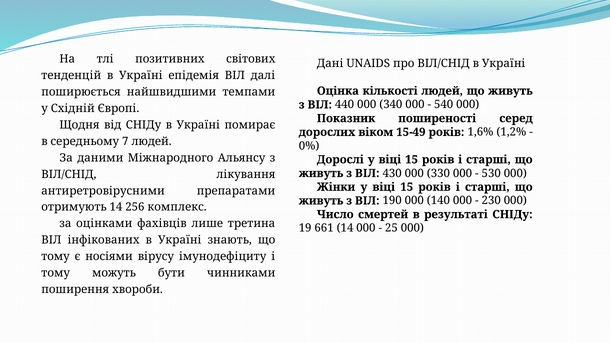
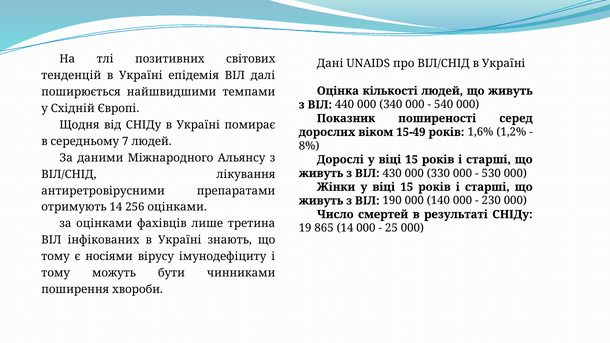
0%: 0% -> 8%
256 комплекс: комплекс -> оцінками
661: 661 -> 865
